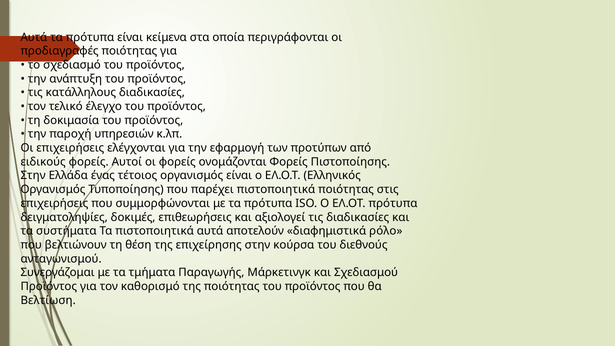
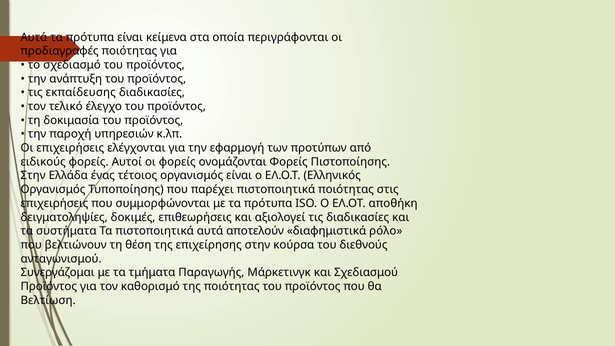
κατάλληλους: κατάλληλους -> εκπαίδευσης
ΕΛ.ΟΤ πρότυπα: πρότυπα -> αποθήκη
